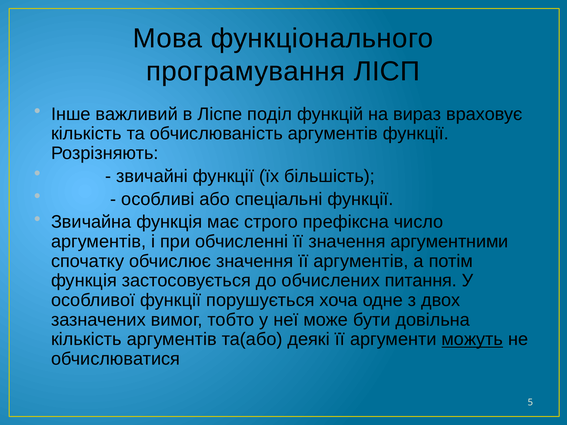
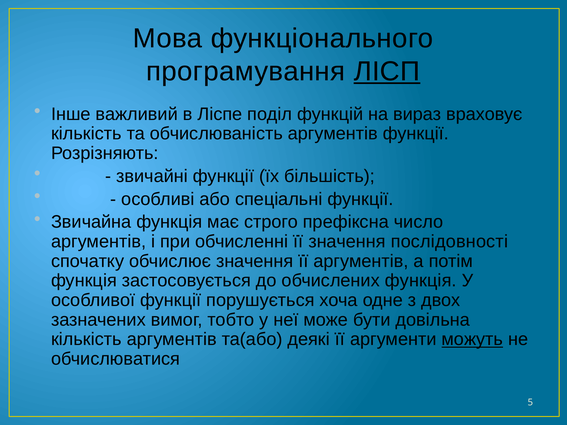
ЛІСП underline: none -> present
аргументними: аргументними -> послідовності
обчислених питання: питання -> функція
